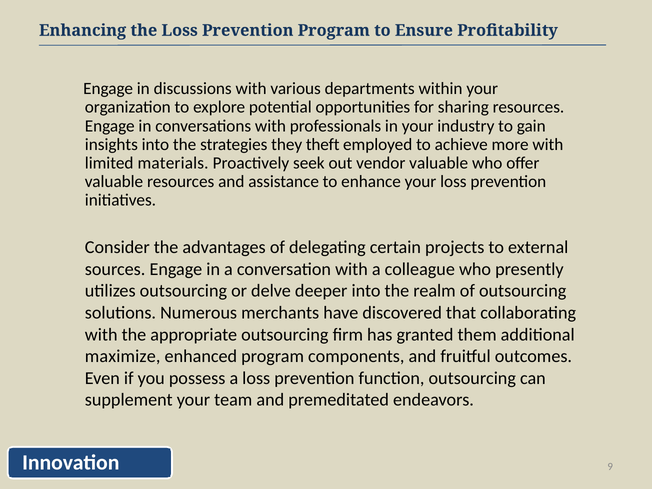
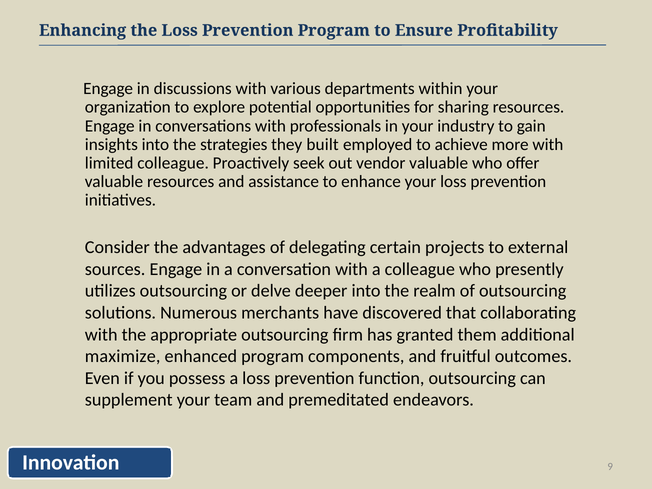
theft: theft -> built
limited materials: materials -> colleague
